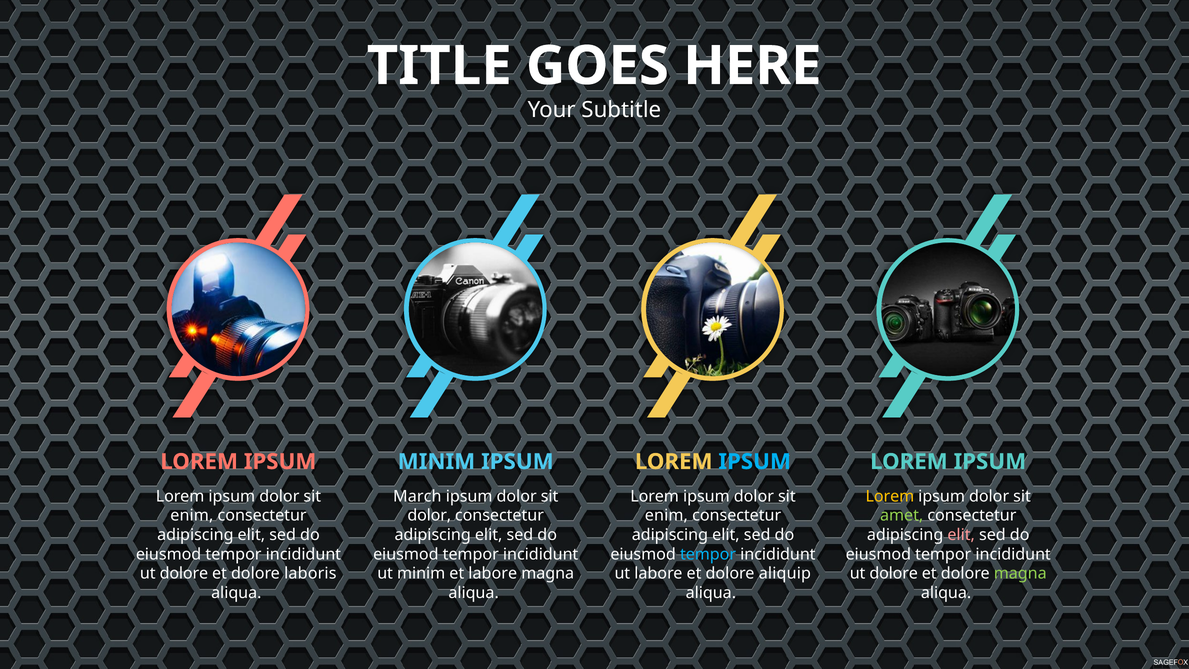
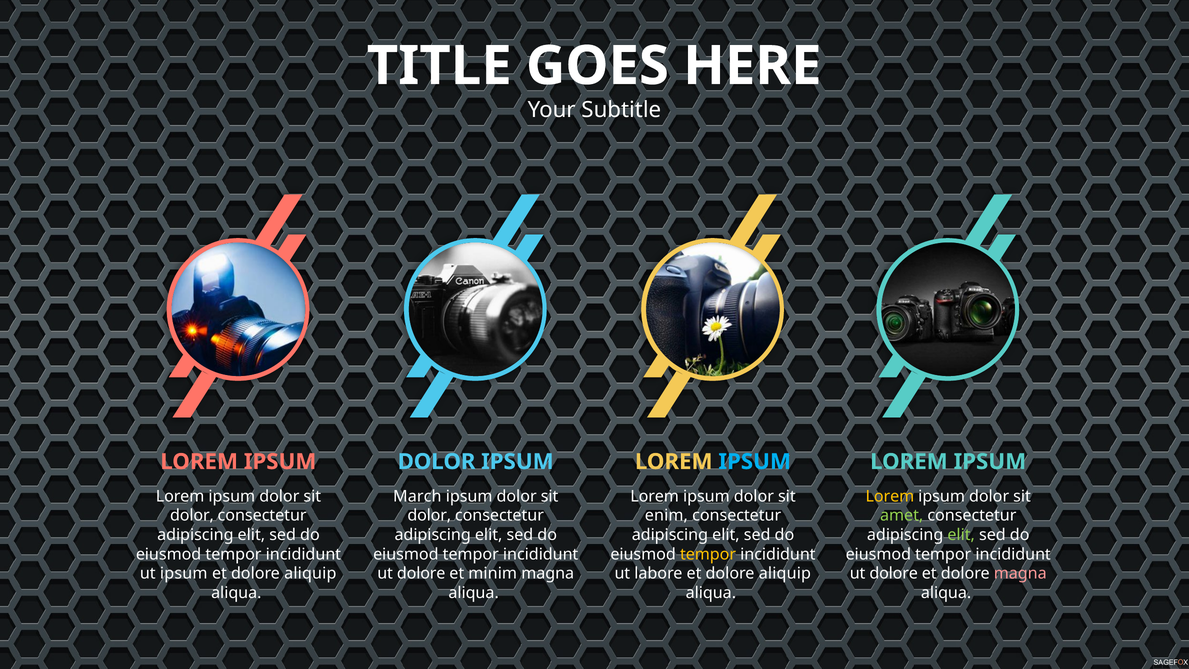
MINIM at (436, 462): MINIM -> DOLOR
enim at (192, 515): enim -> dolor
elit at (961, 535) colour: pink -> light green
tempor at (708, 554) colour: light blue -> yellow
dolore at (184, 573): dolore -> ipsum
laboris at (310, 573): laboris -> aliquip
minim at (421, 573): minim -> dolore
et labore: labore -> minim
magna at (1020, 573) colour: light green -> pink
